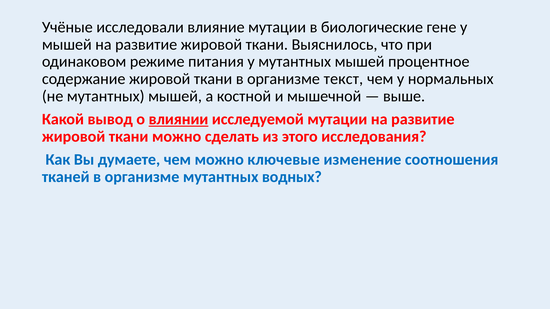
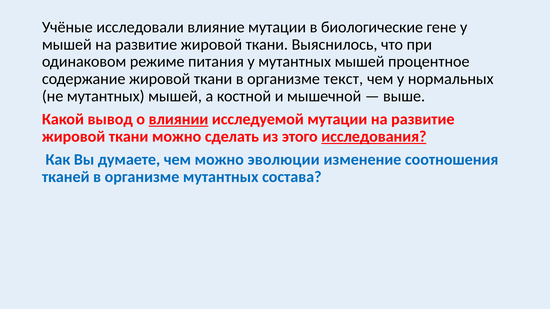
исследования underline: none -> present
ключевые: ключевые -> эволюции
водных: водных -> состава
